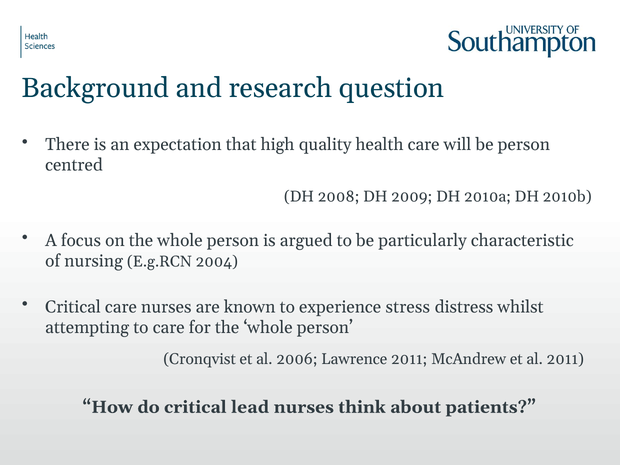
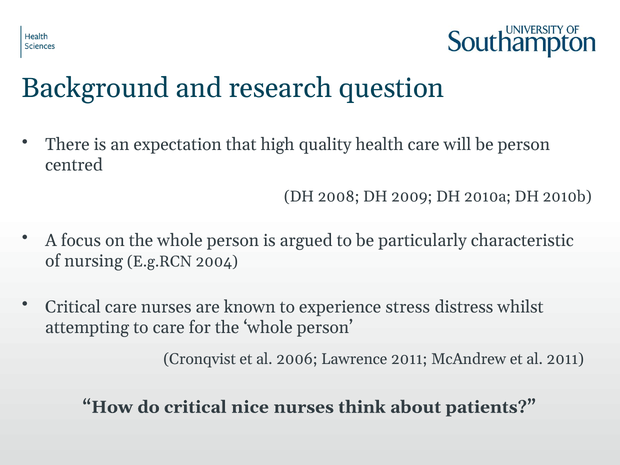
lead: lead -> nice
